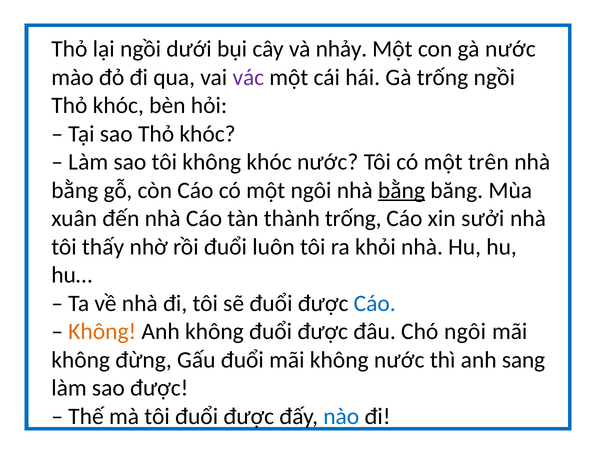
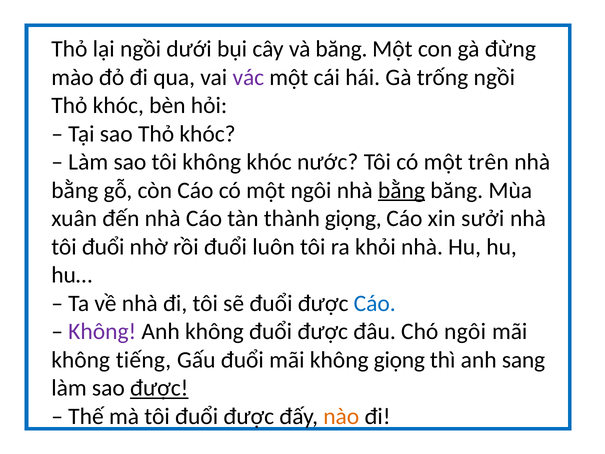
và nhảy: nhảy -> băng
gà nước: nước -> đừng
thành trống: trống -> giọng
thấy at (103, 247): thấy -> đuổi
Không at (102, 331) colour: orange -> purple
đừng: đừng -> tiếng
không nước: nước -> giọng
được at (159, 388) underline: none -> present
nào colour: blue -> orange
